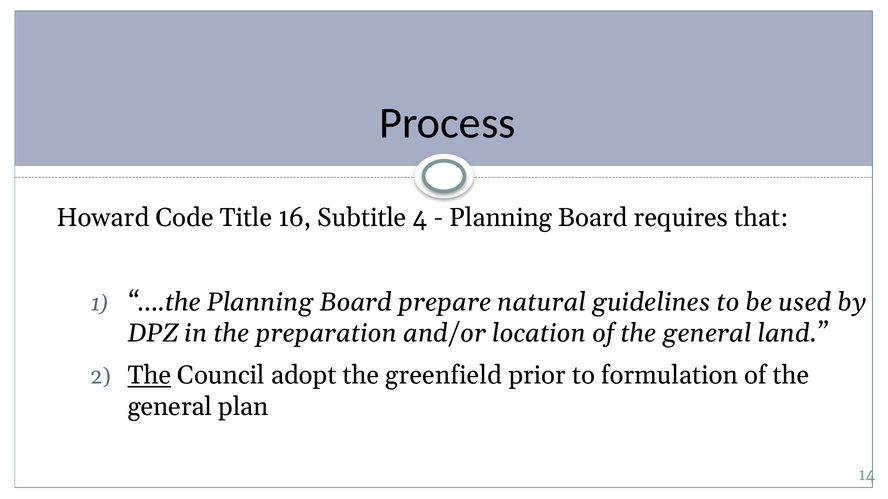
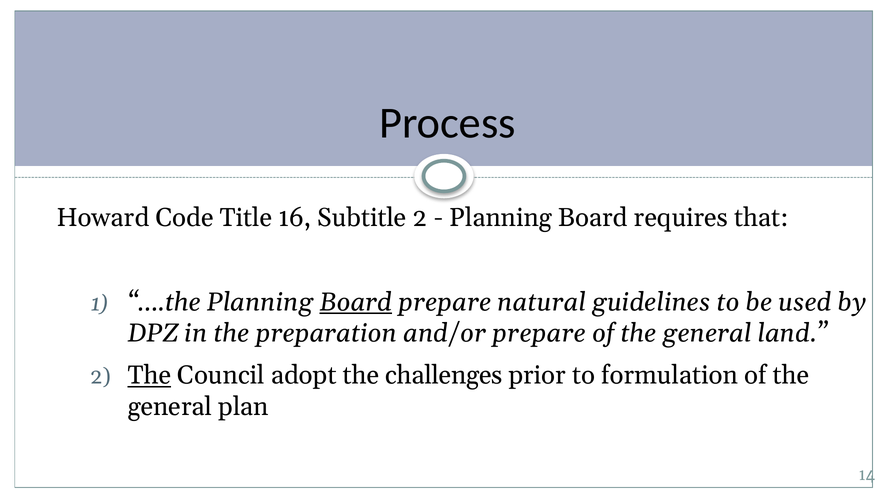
Subtitle 4: 4 -> 2
Board at (356, 303) underline: none -> present
and/or location: location -> prepare
greenfield: greenfield -> challenges
